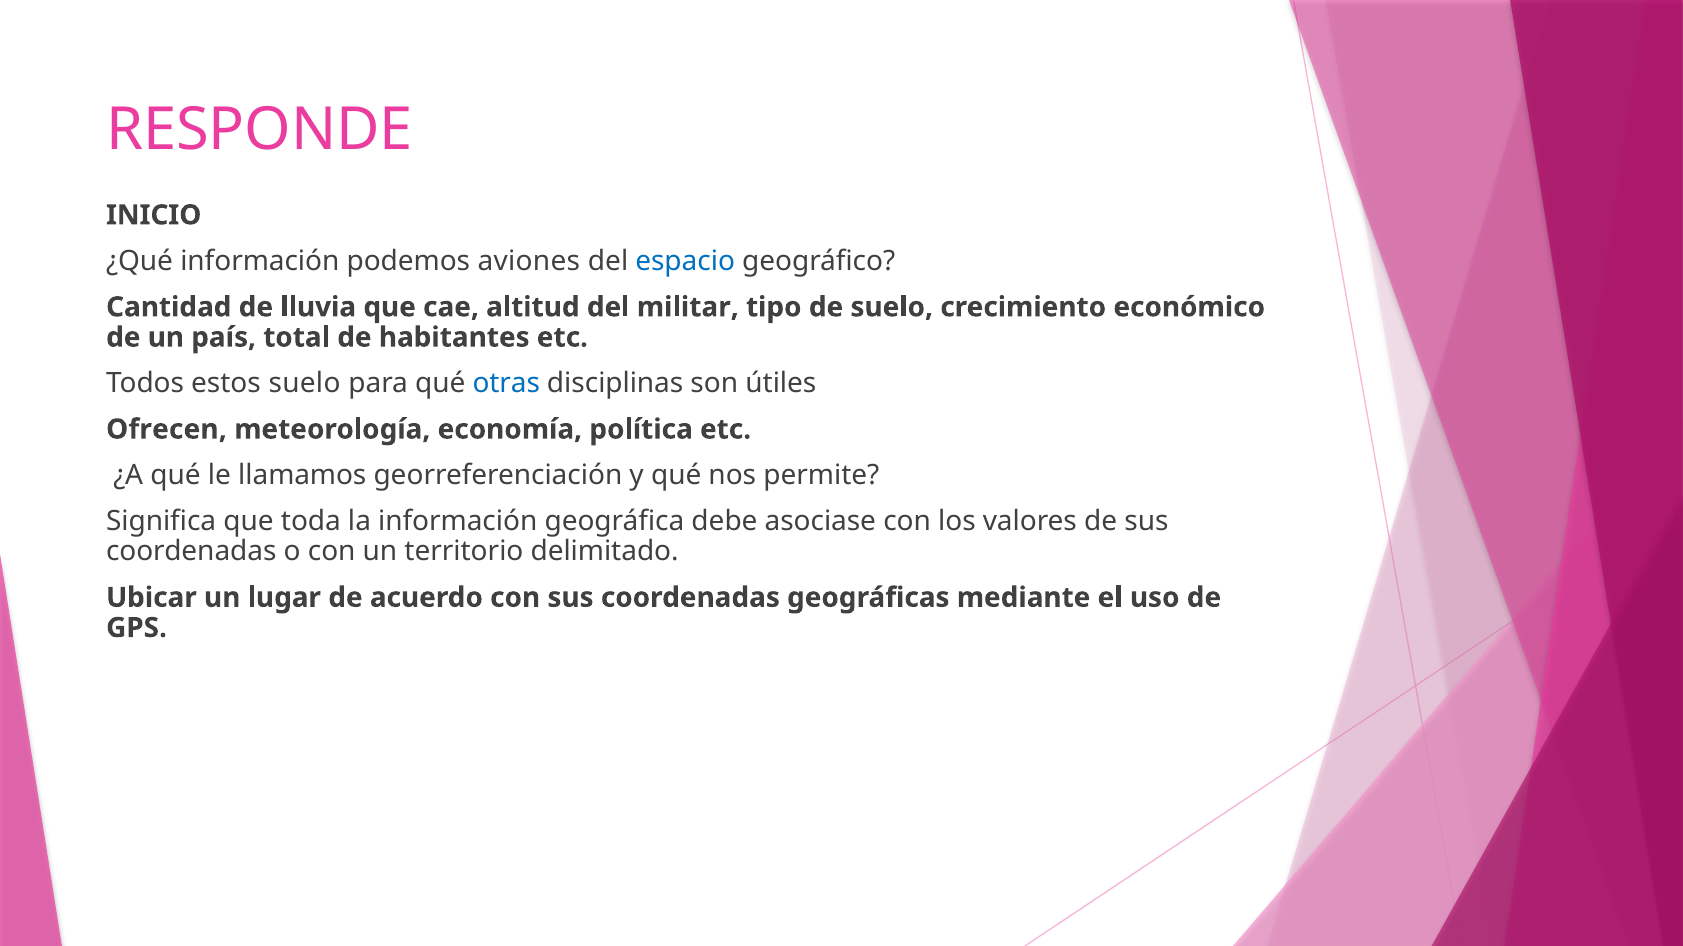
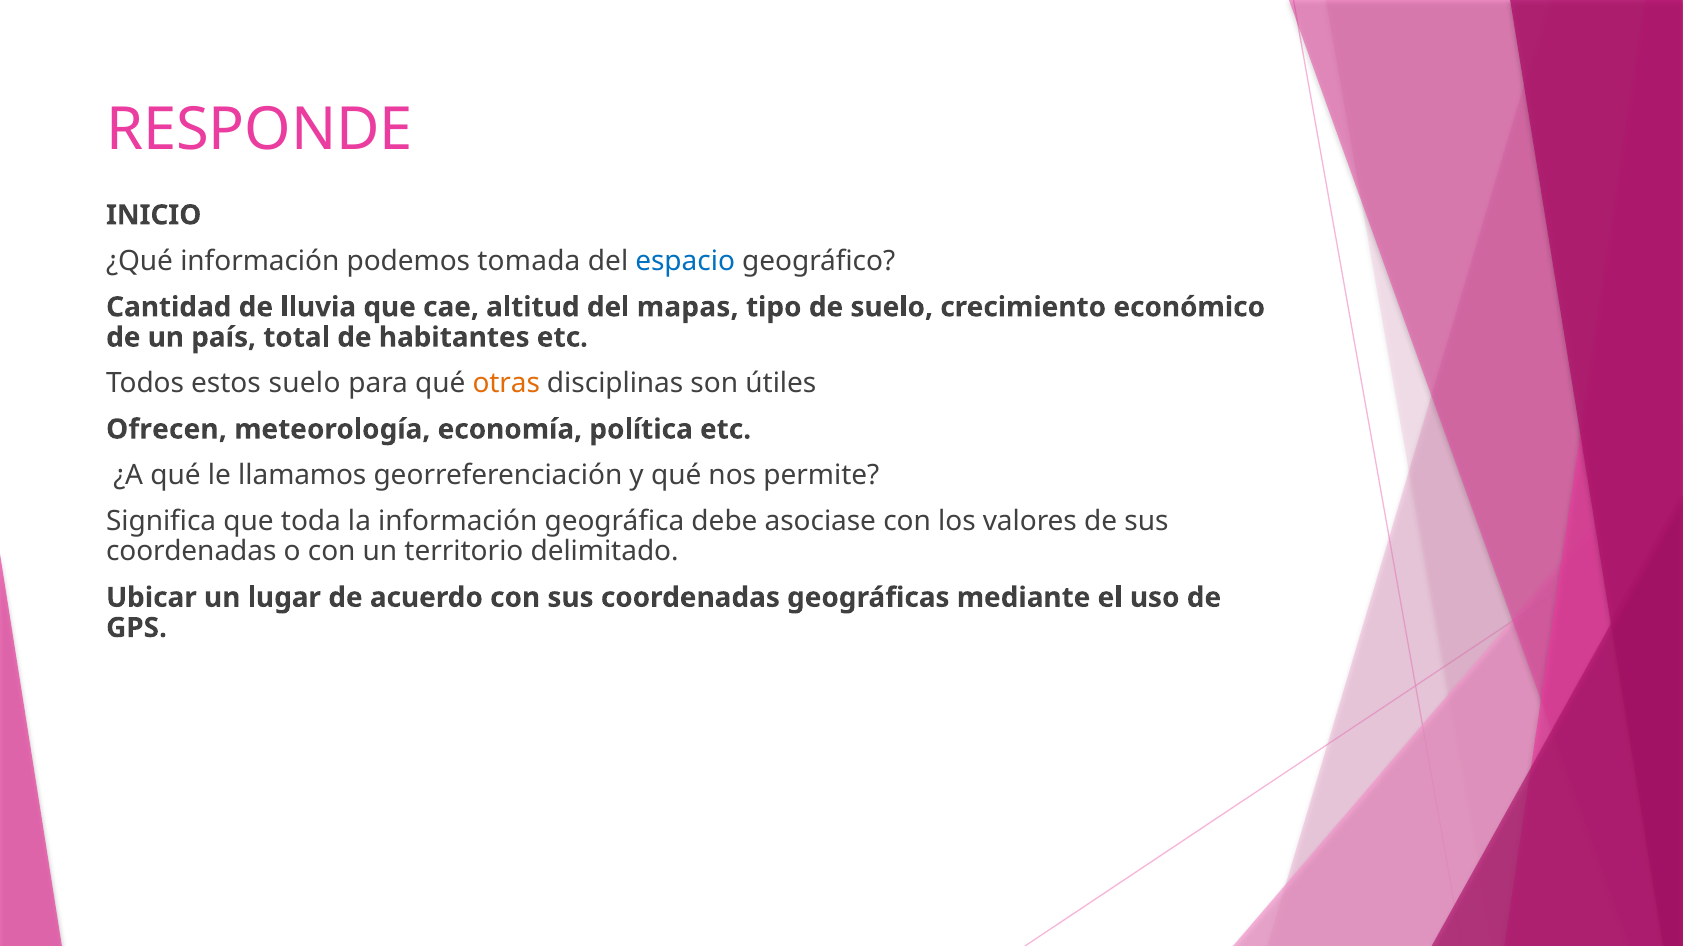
aviones: aviones -> tomada
militar: militar -> mapas
otras colour: blue -> orange
